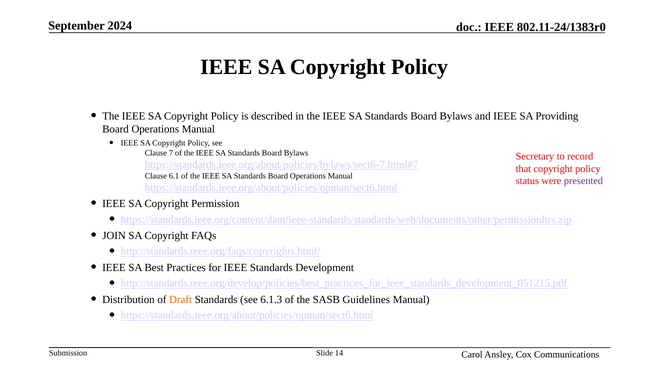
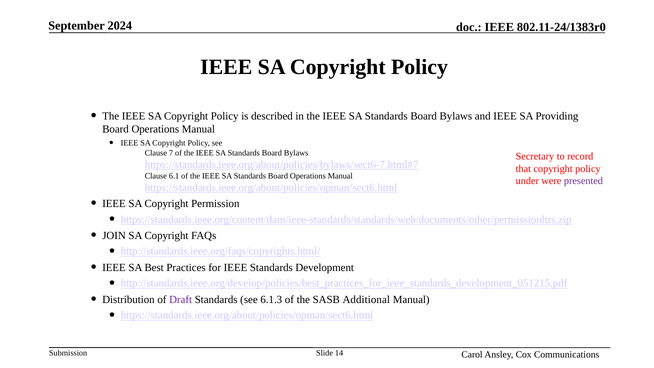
status: status -> under
Draft colour: orange -> purple
Guidelines: Guidelines -> Additional
